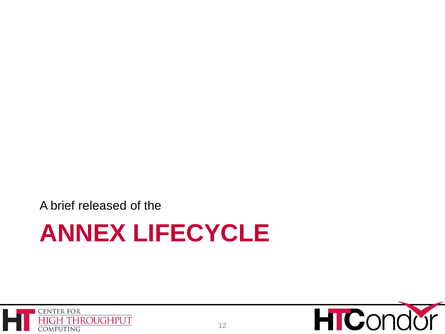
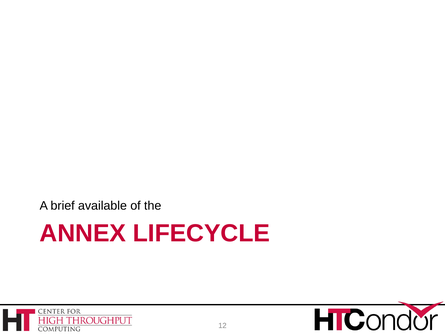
released: released -> available
